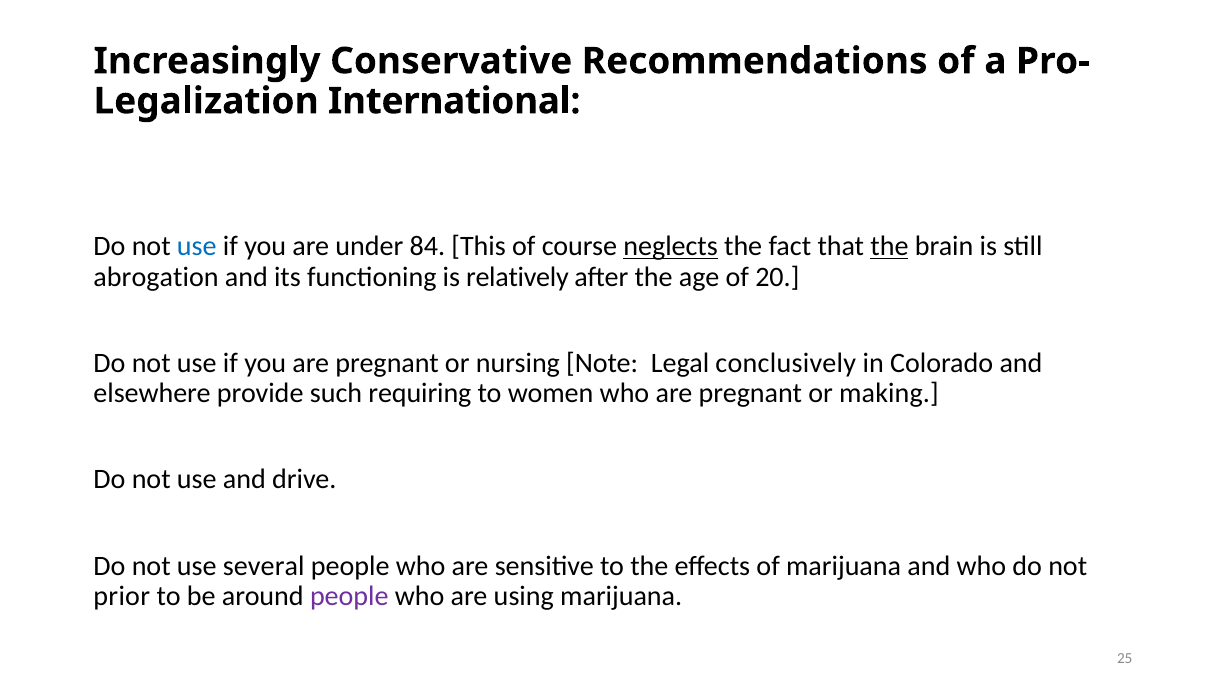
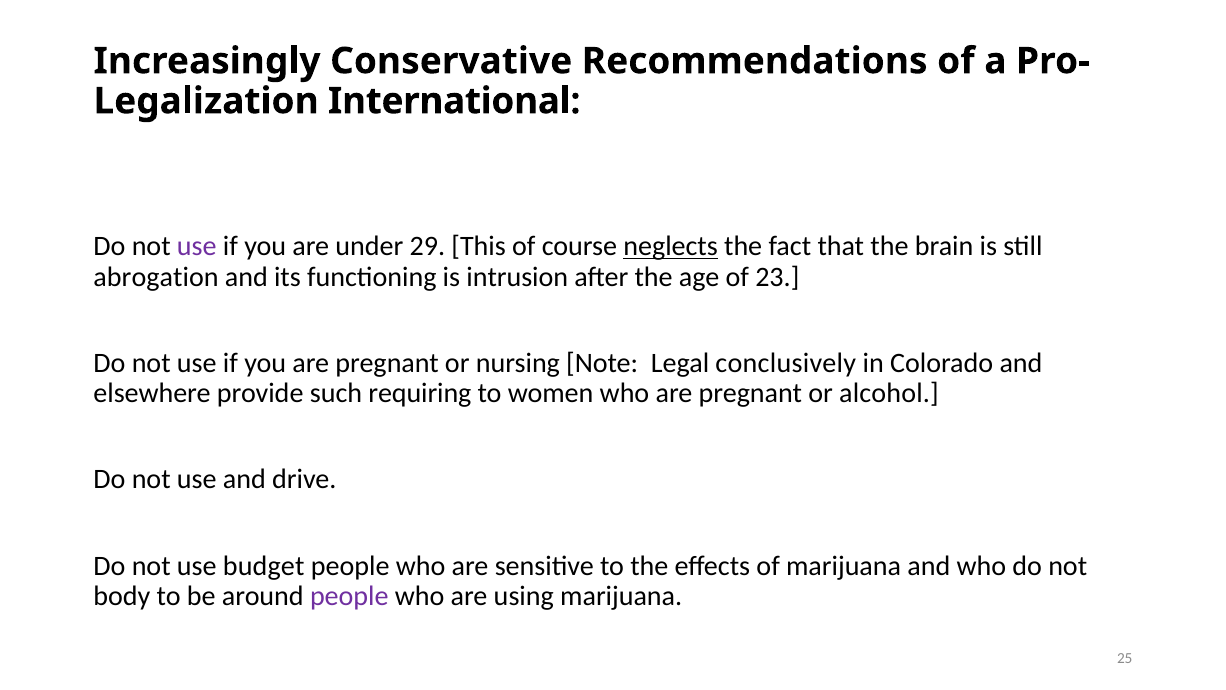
use at (197, 246) colour: blue -> purple
84: 84 -> 29
the at (889, 246) underline: present -> none
relatively: relatively -> intrusion
20: 20 -> 23
making: making -> alcohol
several: several -> budget
prior: prior -> body
